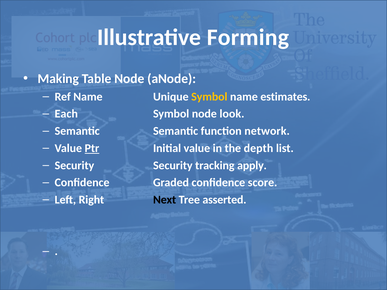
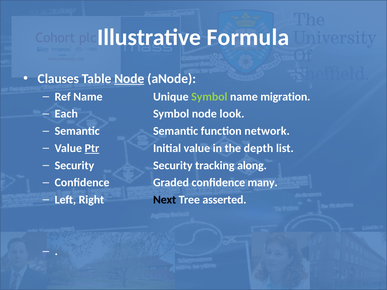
Forming: Forming -> Formula
Making: Making -> Clauses
Node at (129, 79) underline: none -> present
Symbol at (209, 97) colour: yellow -> light green
estimates: estimates -> migration
apply: apply -> along
score: score -> many
